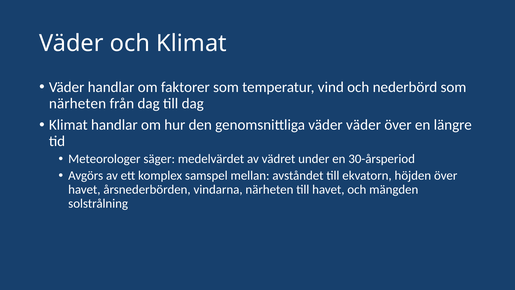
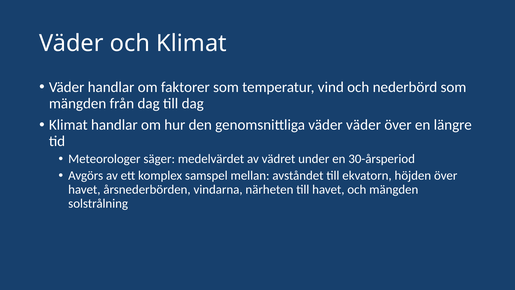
närheten at (78, 103): närheten -> mängden
